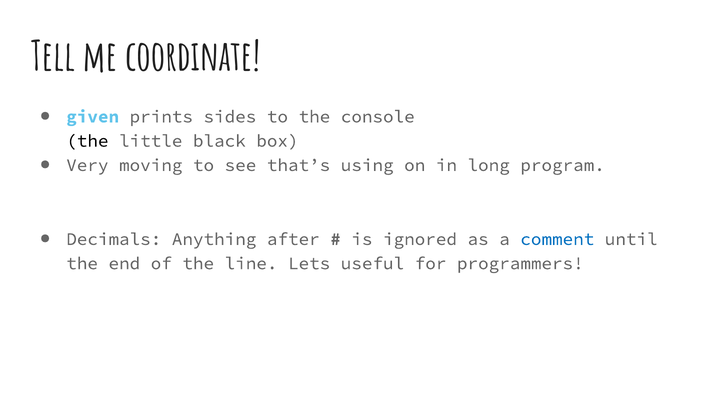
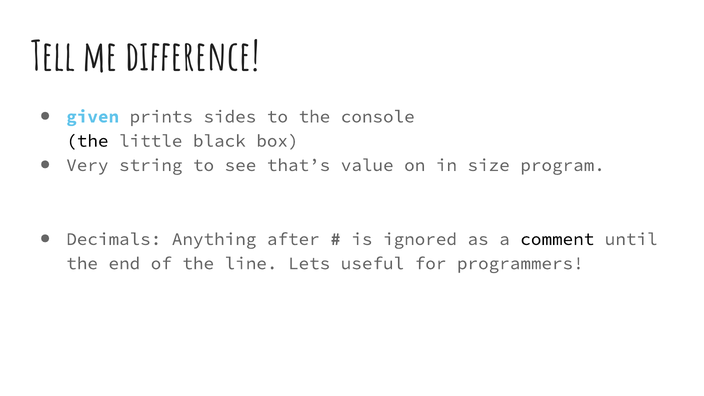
coordinate: coordinate -> difference
moving: moving -> string
using: using -> value
long: long -> size
comment colour: blue -> black
